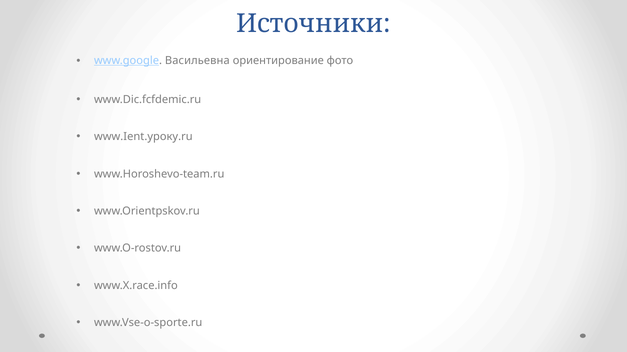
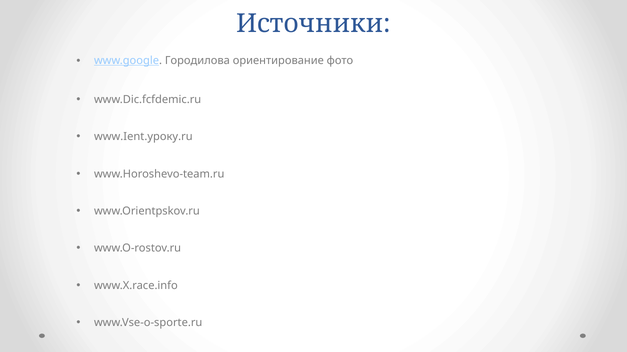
Васильевна: Васильевна -> Городилова
